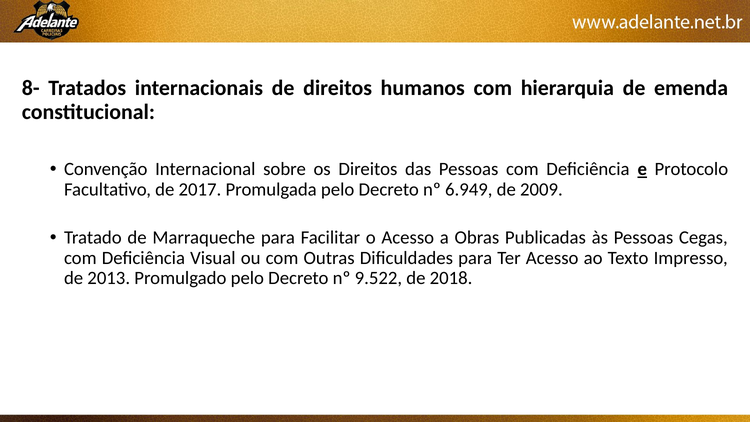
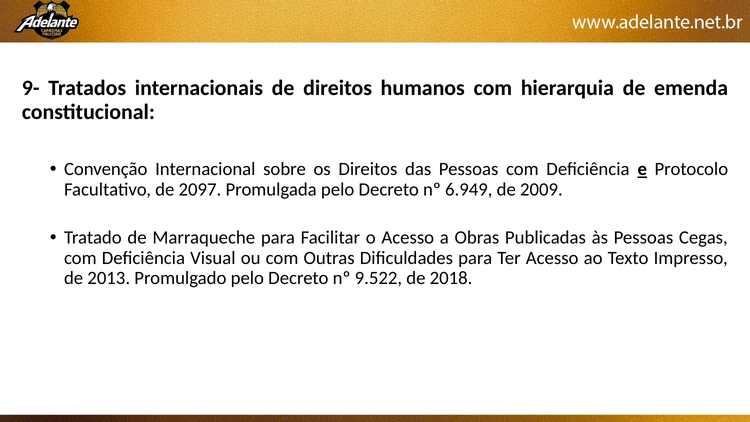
8-: 8- -> 9-
2017: 2017 -> 2097
